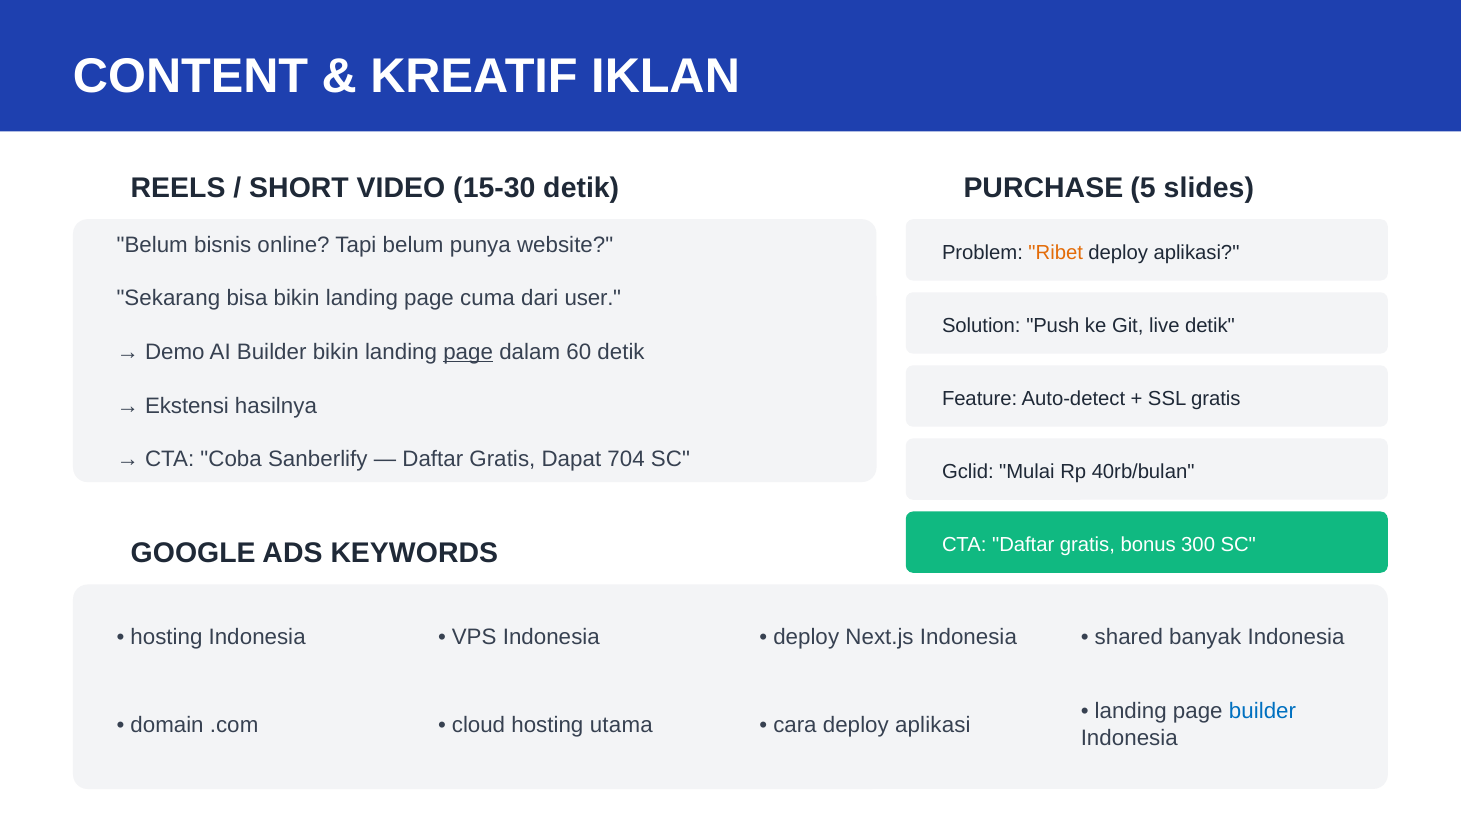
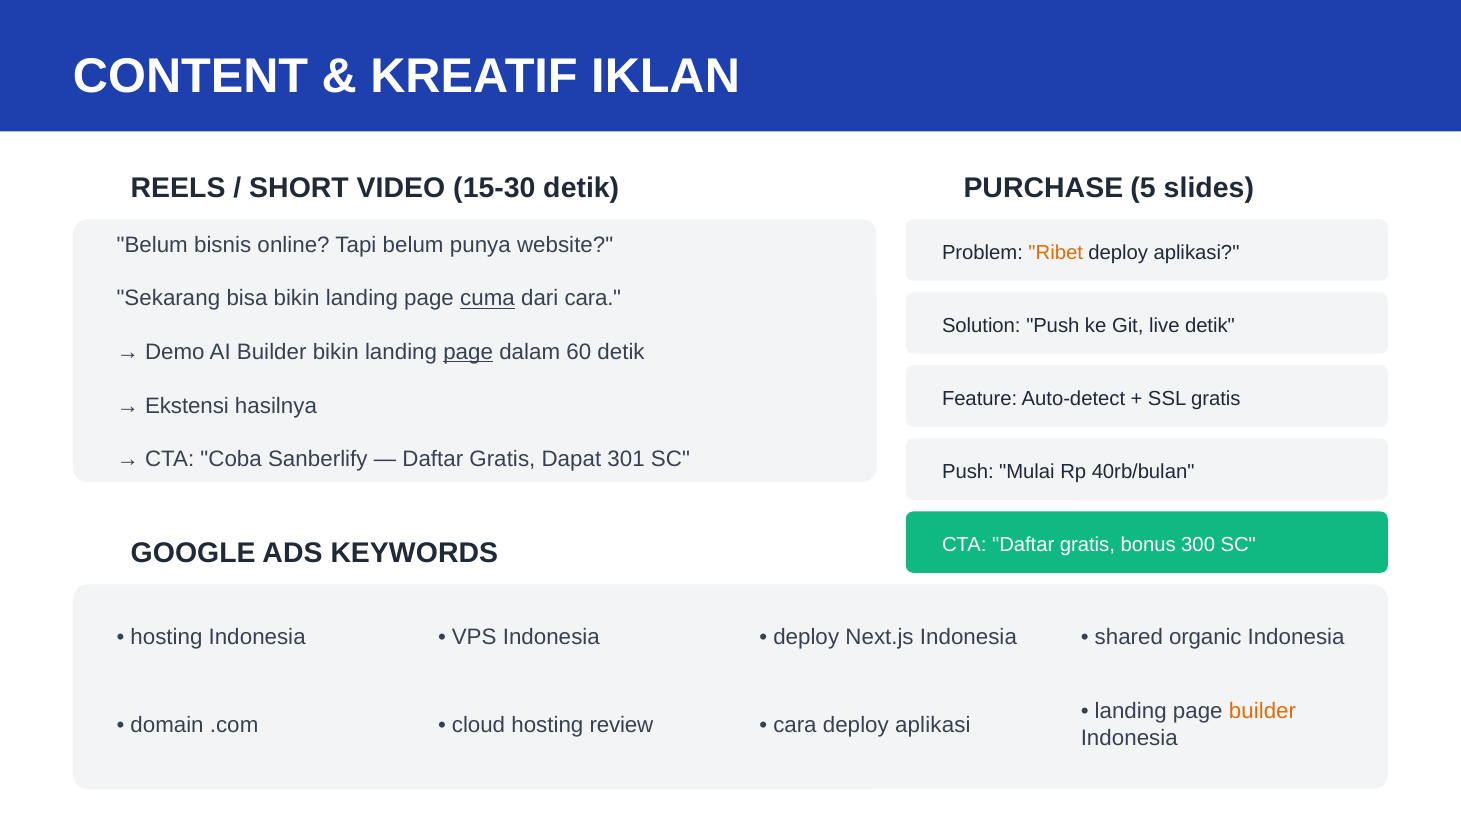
cuma underline: none -> present
dari user: user -> cara
704: 704 -> 301
Gclid at (968, 472): Gclid -> Push
banyak: banyak -> organic
builder at (1262, 711) colour: blue -> orange
utama: utama -> review
